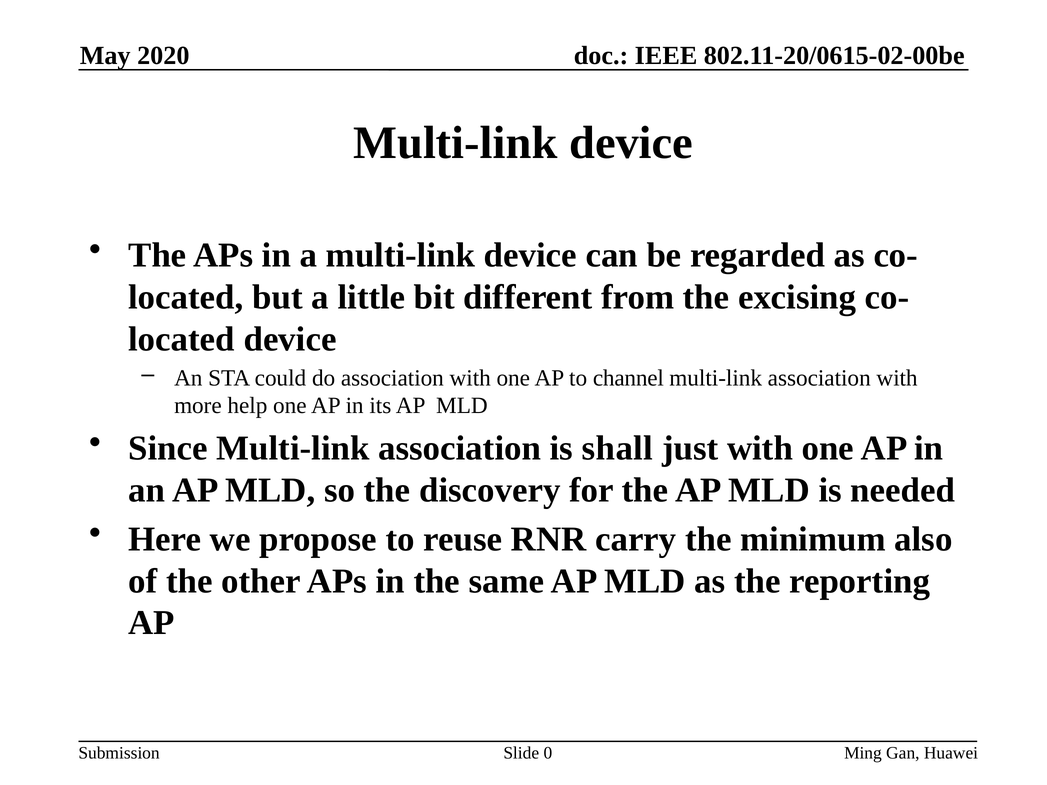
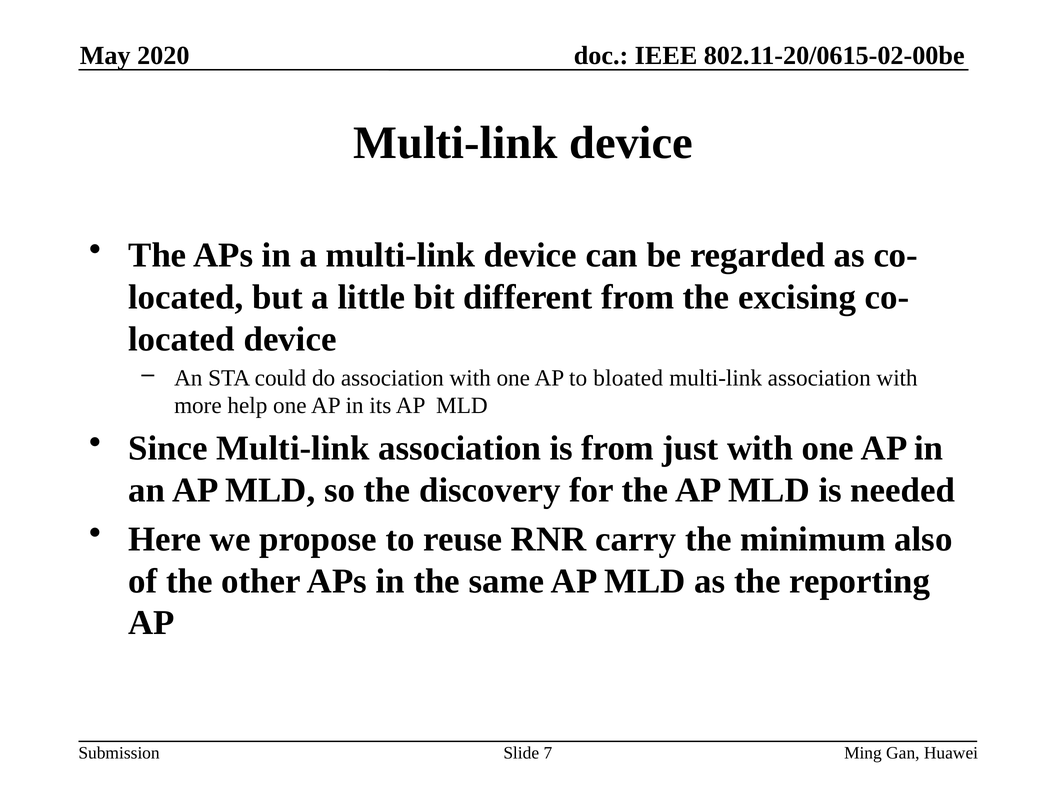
channel: channel -> bloated
is shall: shall -> from
0: 0 -> 7
